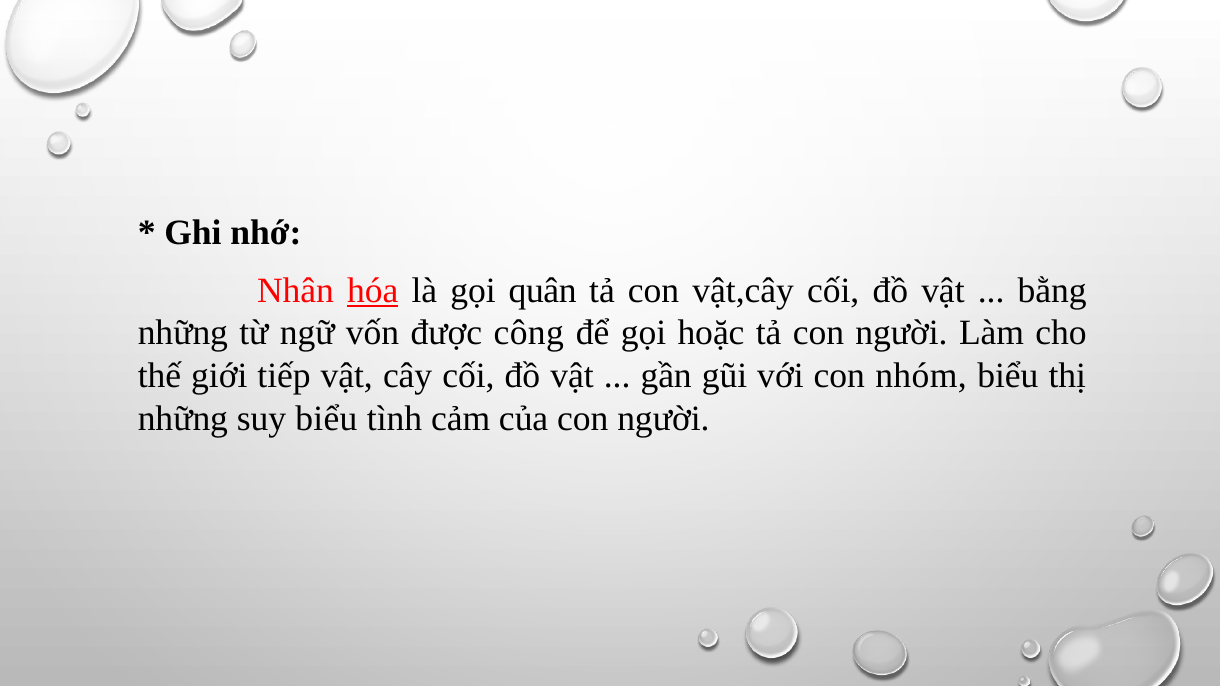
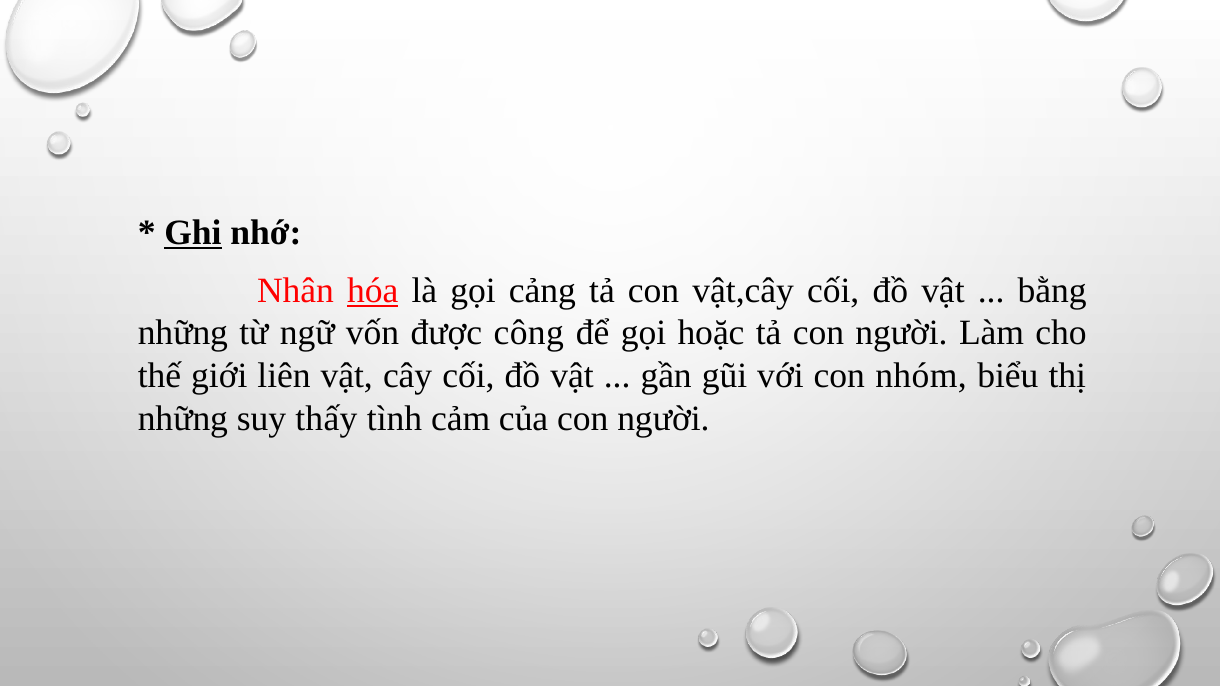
Ghi underline: none -> present
quân: quân -> cảng
tiếp: tiếp -> liên
suy biểu: biểu -> thấy
